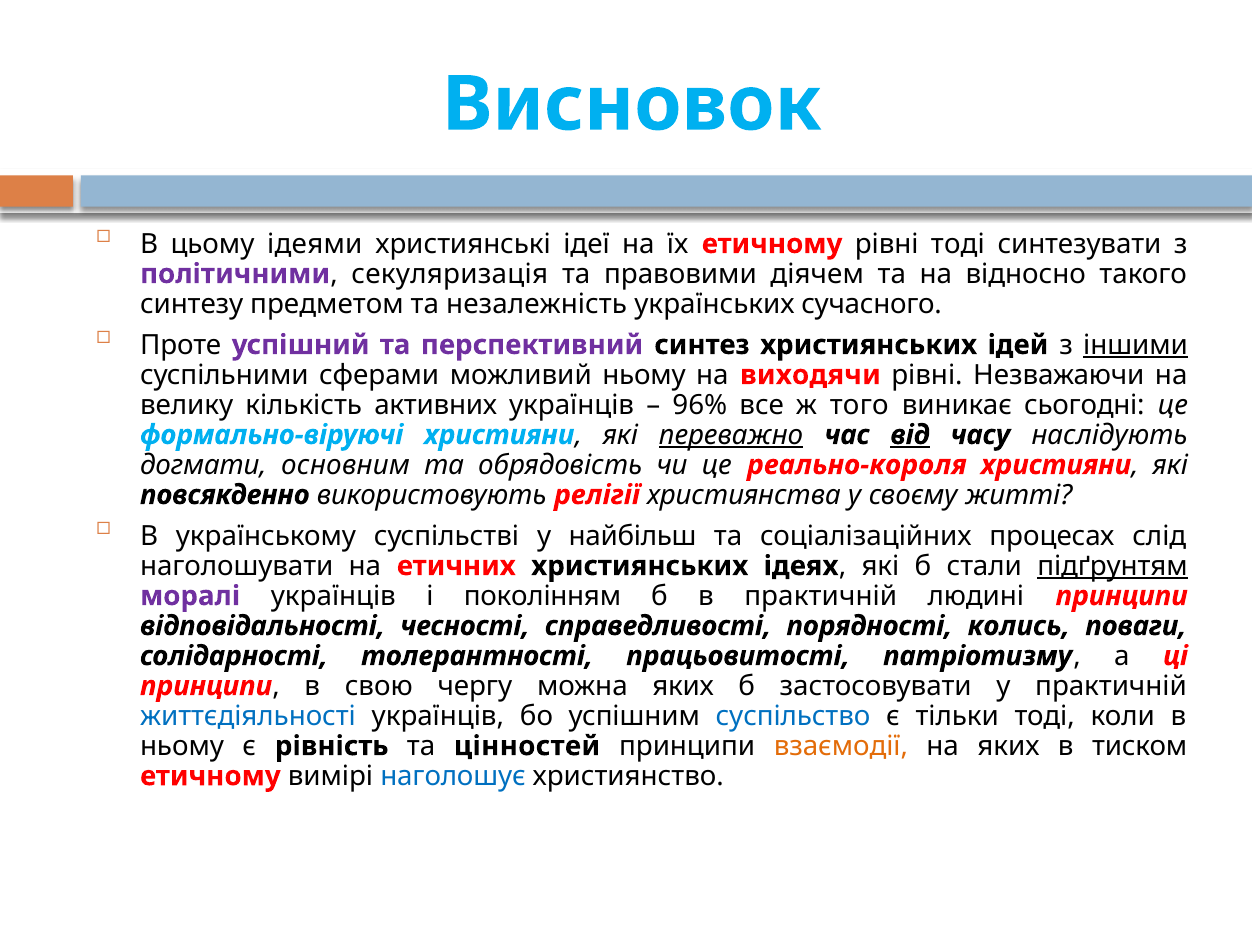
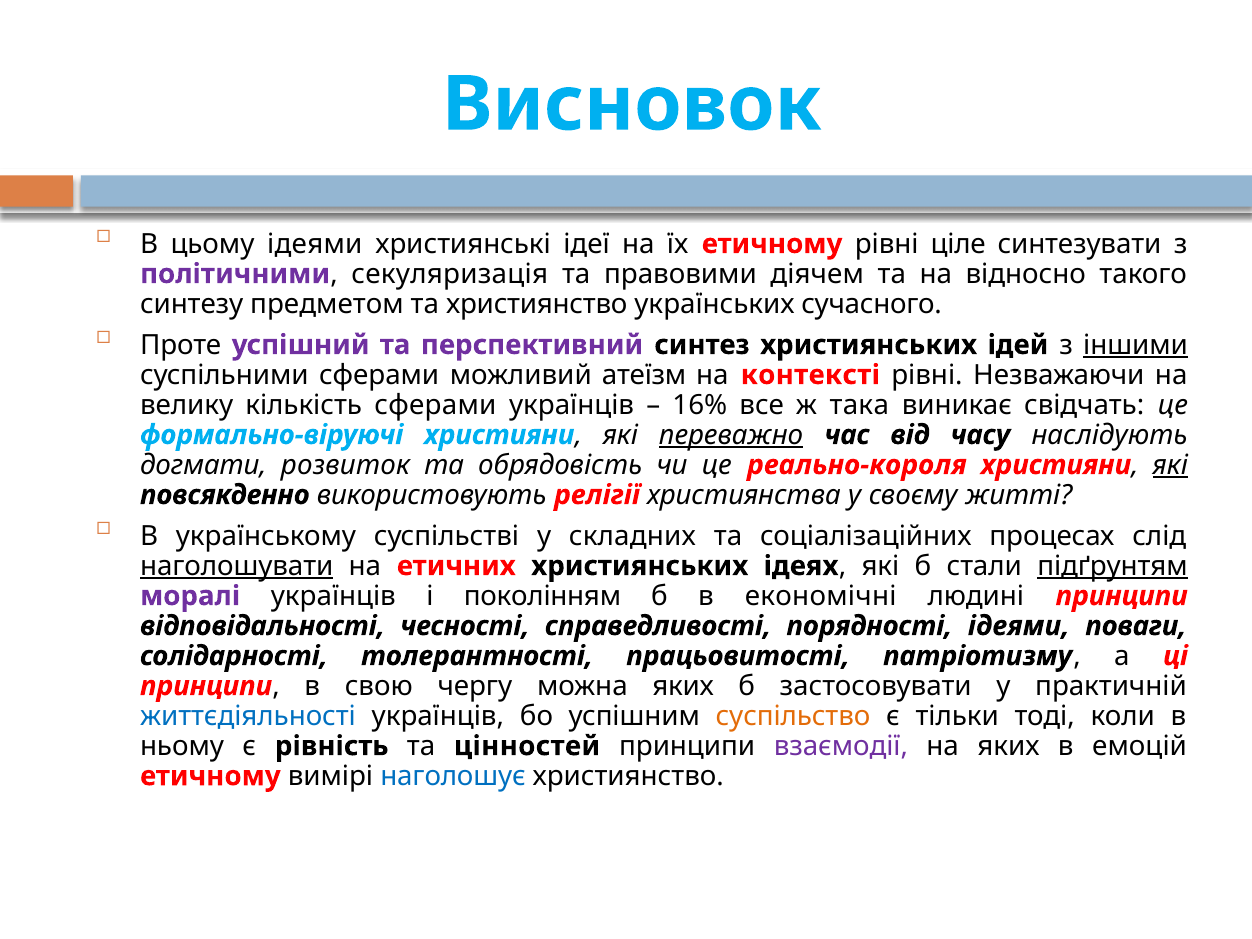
рівні тоді: тоді -> ціле
та незалежність: незалежність -> християнство
можливий ньому: ньому -> атеїзм
виходячи: виходячи -> контексті
кількість активних: активних -> сферами
96%: 96% -> 16%
того: того -> така
сьогодні: сьогодні -> свідчать
від underline: present -> none
основним: основним -> розвиток
які at (1170, 465) underline: none -> present
найбільш: найбільш -> складних
наголошувати underline: none -> present
в практичній: практичній -> економічні
порядності колись: колись -> ідеями
суспільство colour: blue -> orange
взаємодії colour: orange -> purple
тиском: тиском -> емоцій
